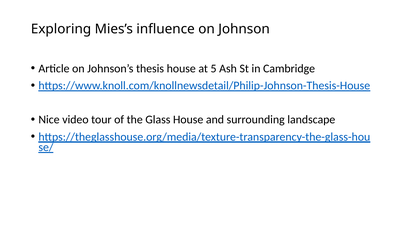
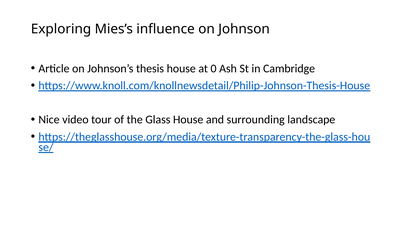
5: 5 -> 0
